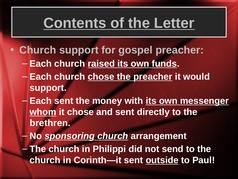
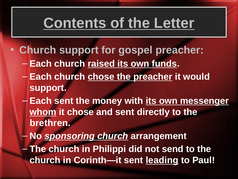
outside: outside -> leading
